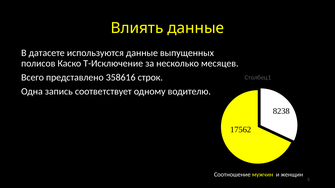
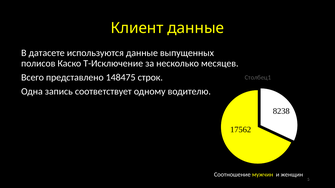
Влиять: Влиять -> Клиент
358616: 358616 -> 148475
